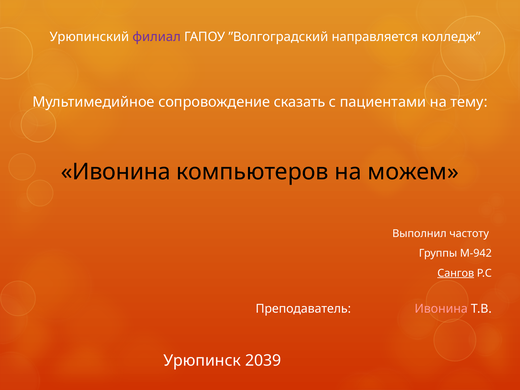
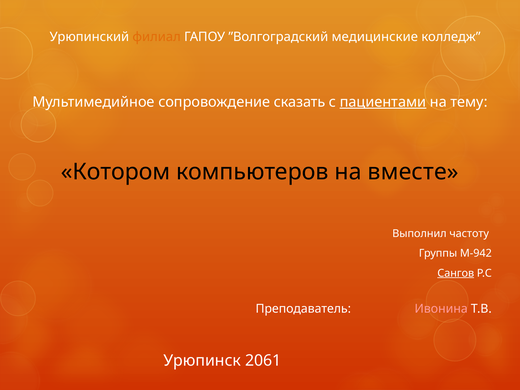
филиал colour: purple -> orange
направляется: направляется -> медицинские
пациентами underline: none -> present
Ивонина at (116, 172): Ивонина -> Котором
можем: можем -> вместе
2039: 2039 -> 2061
